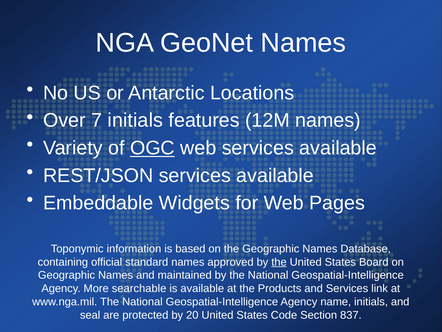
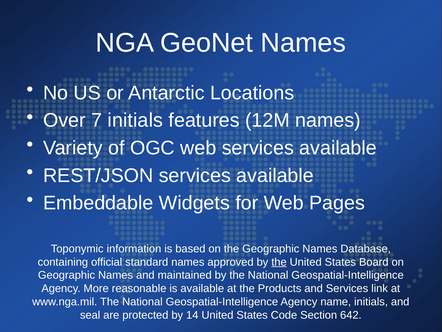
OGC underline: present -> none
searchable: searchable -> reasonable
20: 20 -> 14
837: 837 -> 642
